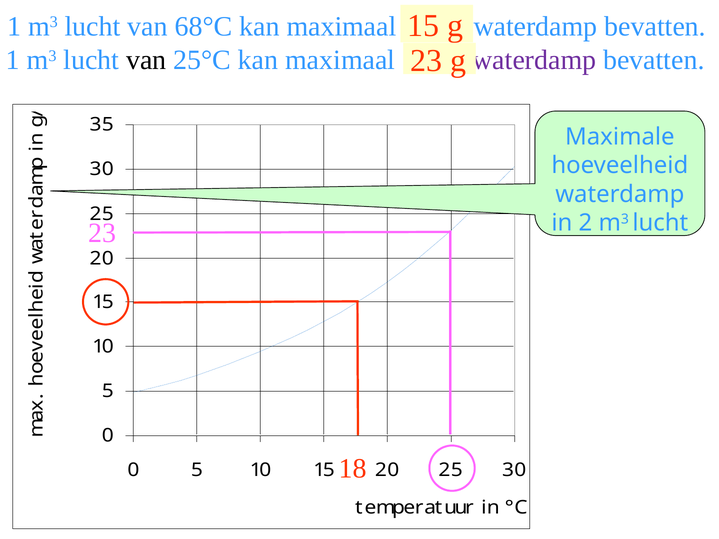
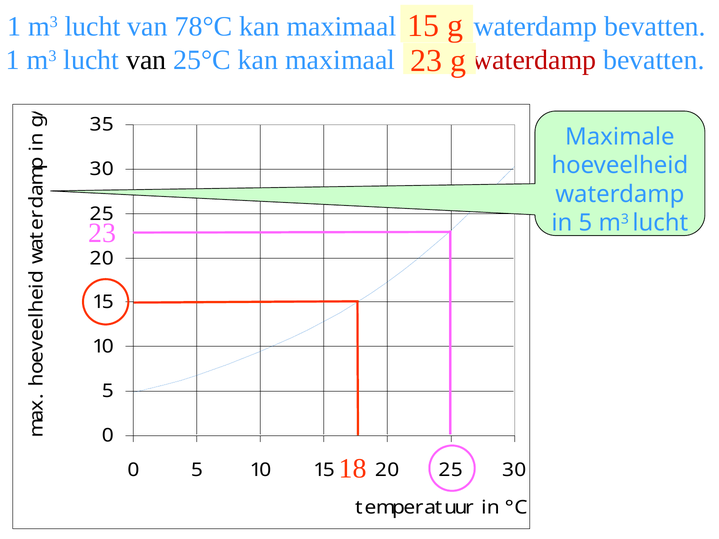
68°C: 68°C -> 78°C
waterdamp at (534, 60) colour: purple -> red
in 2: 2 -> 5
